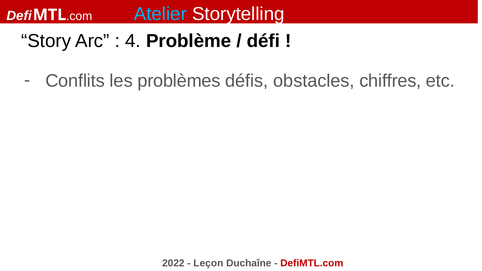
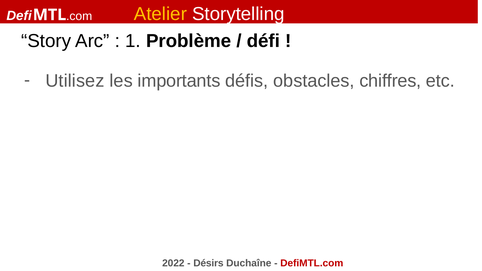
Atelier colour: light blue -> yellow
4: 4 -> 1
Conflits: Conflits -> Utilisez
problèmes: problèmes -> importants
Leçon: Leçon -> Désirs
